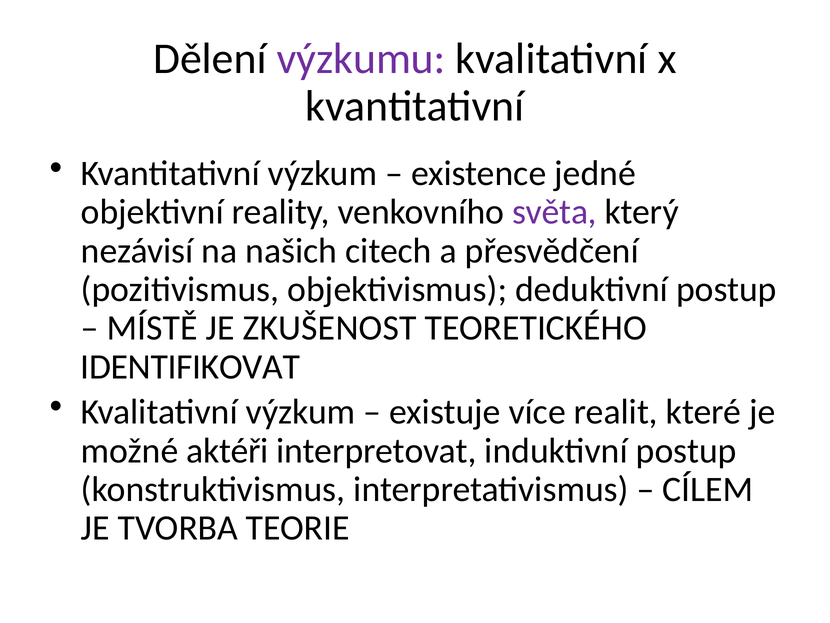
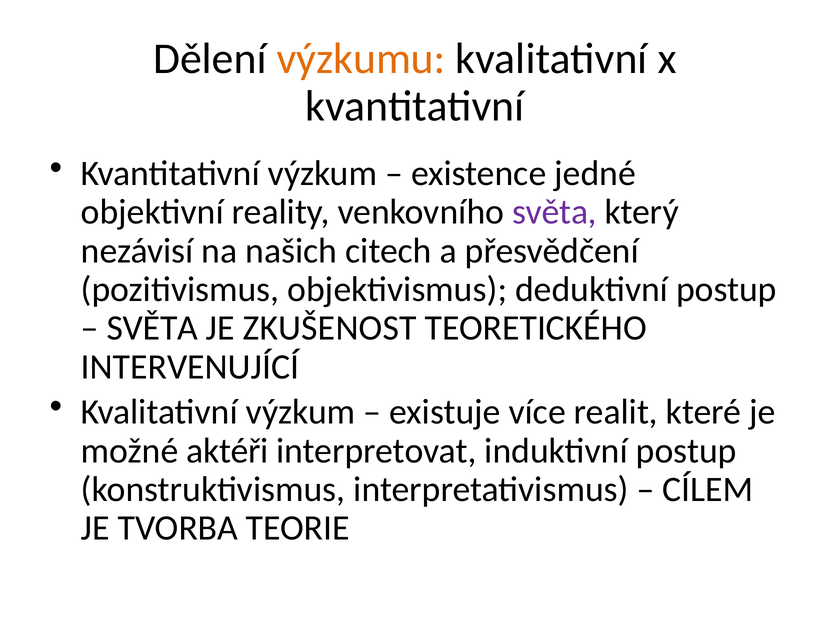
výzkumu colour: purple -> orange
MÍSTĚ at (152, 328): MÍSTĚ -> SVĚTA
IDENTIFIKOVAT: IDENTIFIKOVAT -> INTERVENUJÍCÍ
